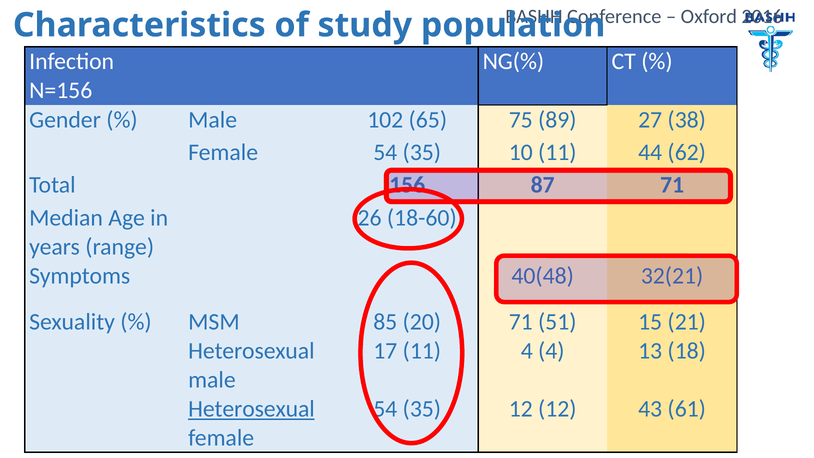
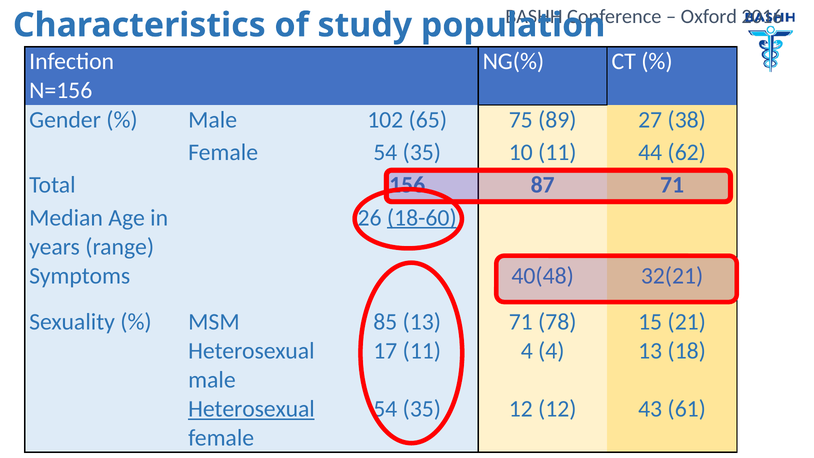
18-60 underline: none -> present
85 20: 20 -> 13
51: 51 -> 78
